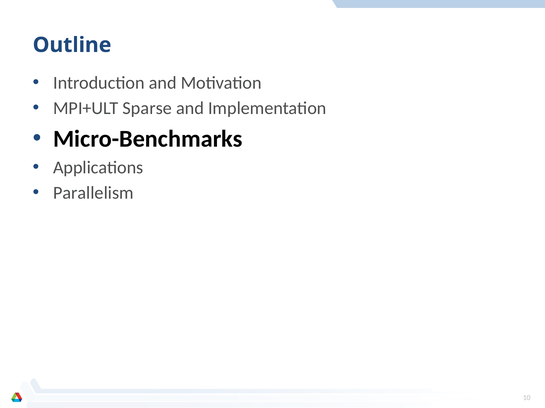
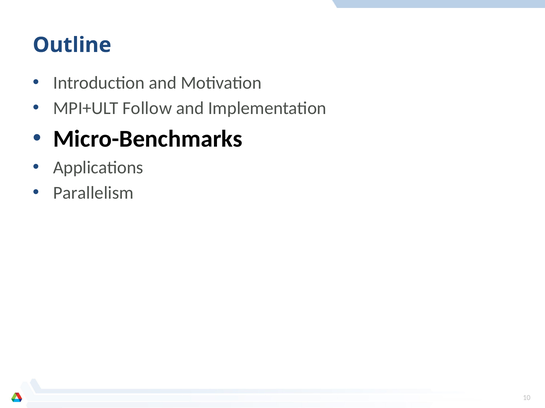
Sparse: Sparse -> Follow
